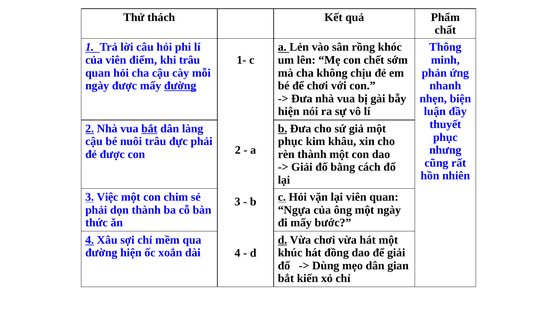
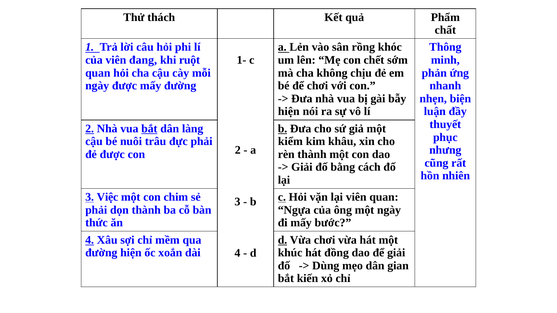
điểm: điểm -> đang
khi trâu: trâu -> ruột
đường at (180, 86) underline: present -> none
phục at (290, 142): phục -> kiểm
